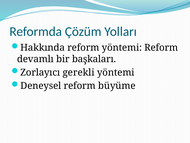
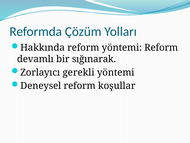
başkaları: başkaları -> sığınarak
büyüme: büyüme -> koşullar
